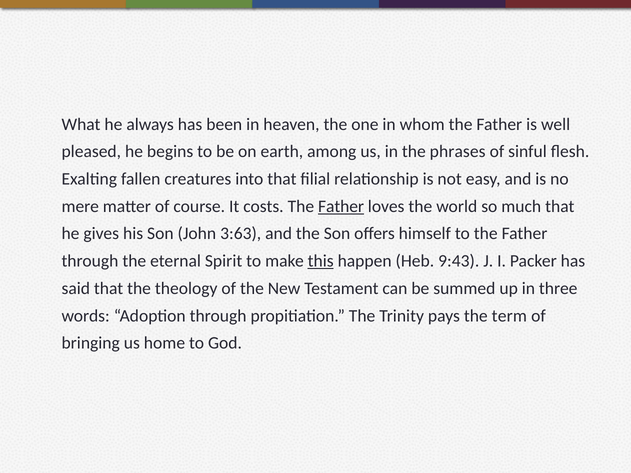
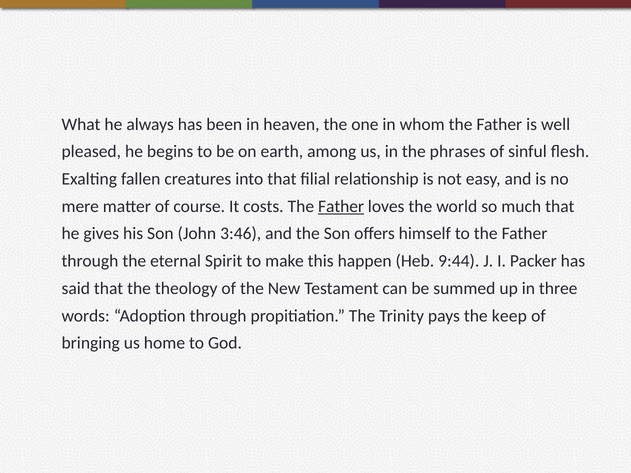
3:63: 3:63 -> 3:46
this underline: present -> none
9:43: 9:43 -> 9:44
term: term -> keep
